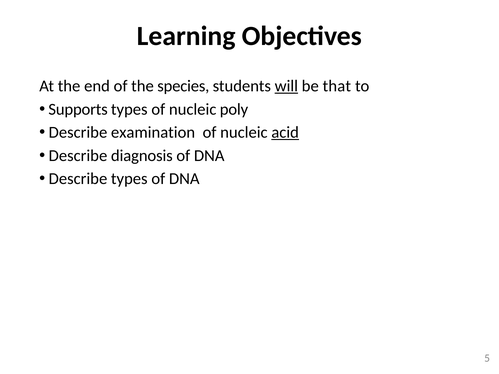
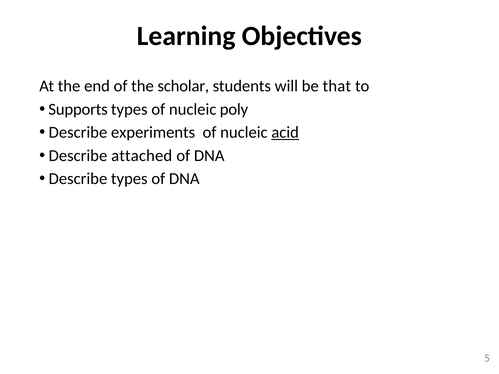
species: species -> scholar
will underline: present -> none
examination: examination -> experiments
diagnosis: diagnosis -> attached
